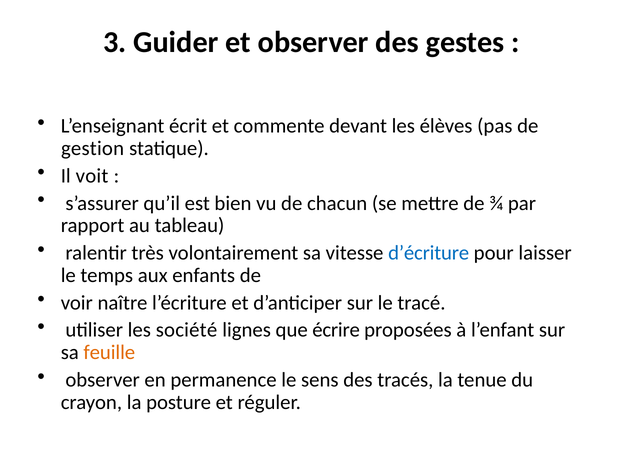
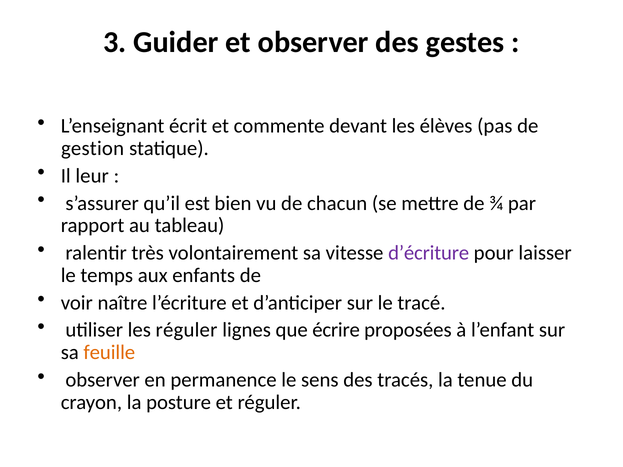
voit: voit -> leur
d’écriture colour: blue -> purple
les société: société -> réguler
